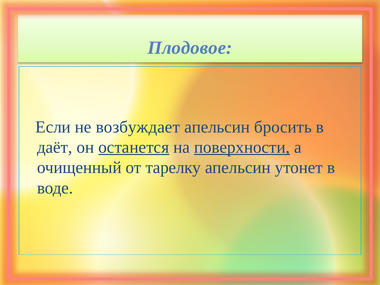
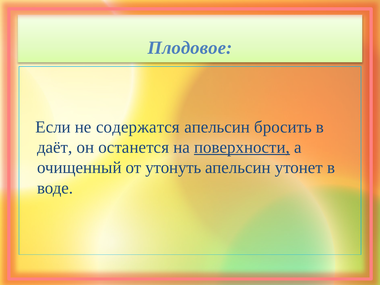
возбуждает: возбуждает -> содержатся
останется underline: present -> none
тарелку: тарелку -> утонуть
